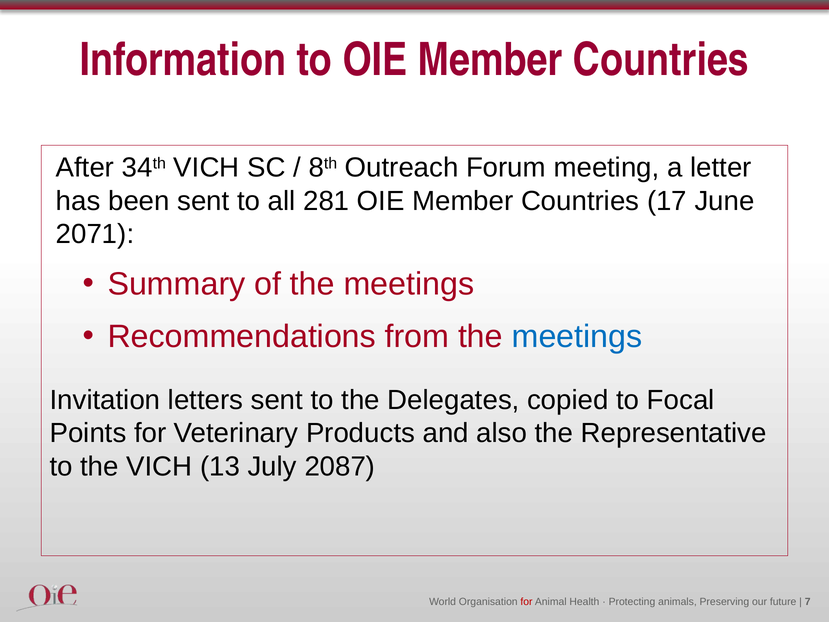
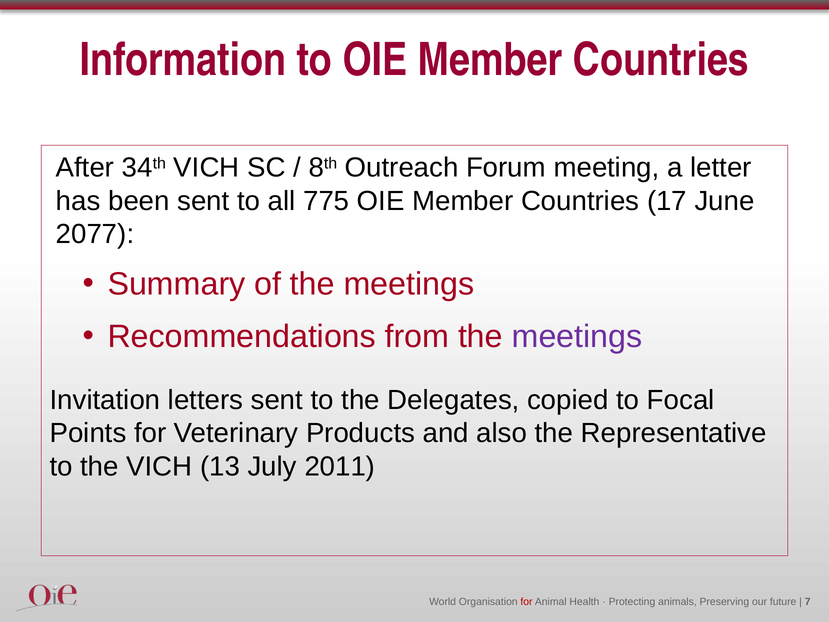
281: 281 -> 775
2071: 2071 -> 2077
meetings at (577, 337) colour: blue -> purple
2087: 2087 -> 2011
